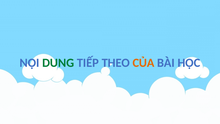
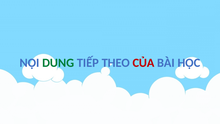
CỦA colour: orange -> red
